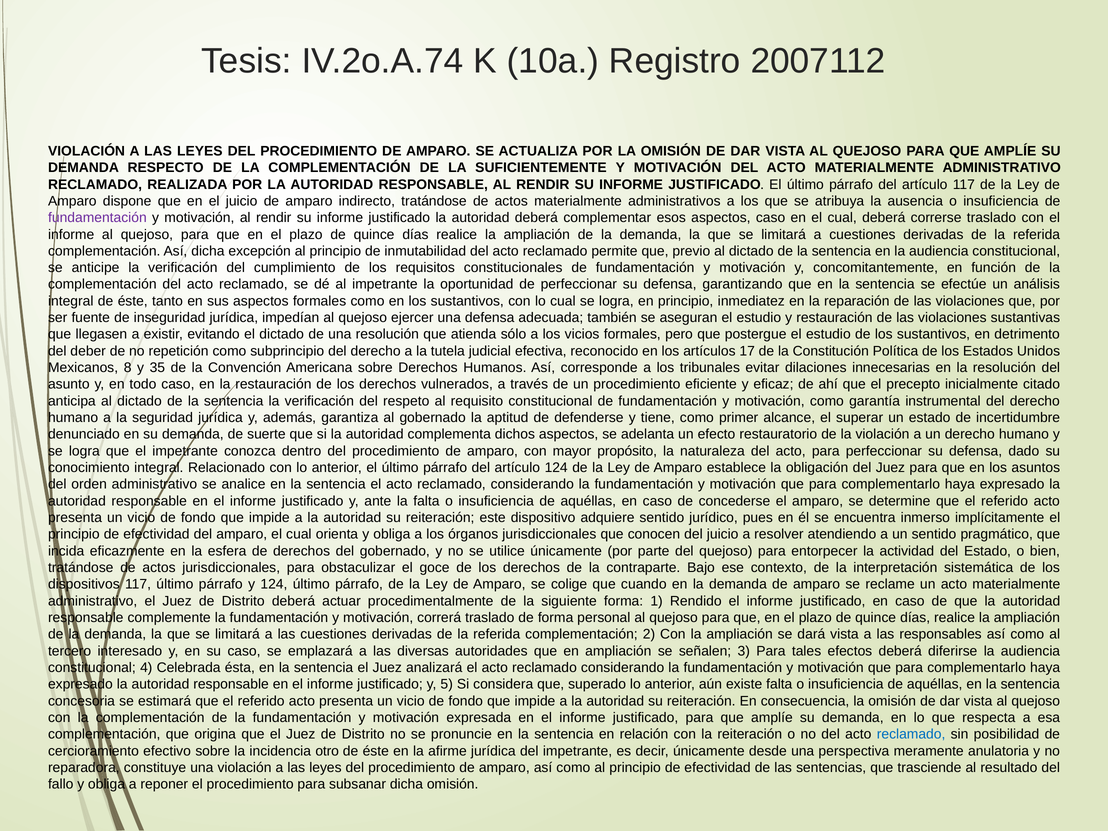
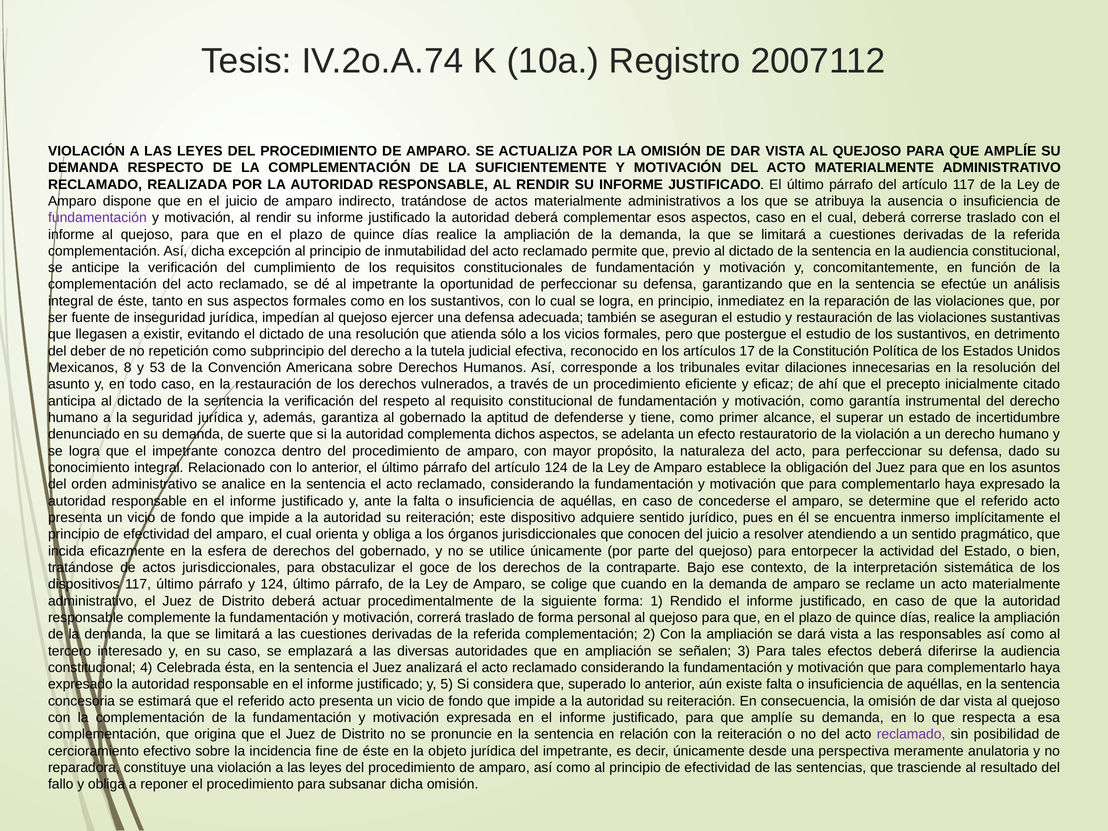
35: 35 -> 53
reclamado at (911, 734) colour: blue -> purple
otro: otro -> fine
afirme: afirme -> objeto
